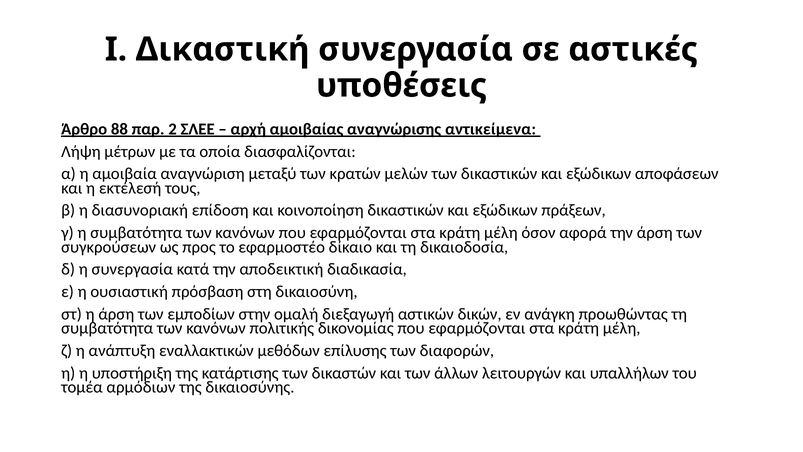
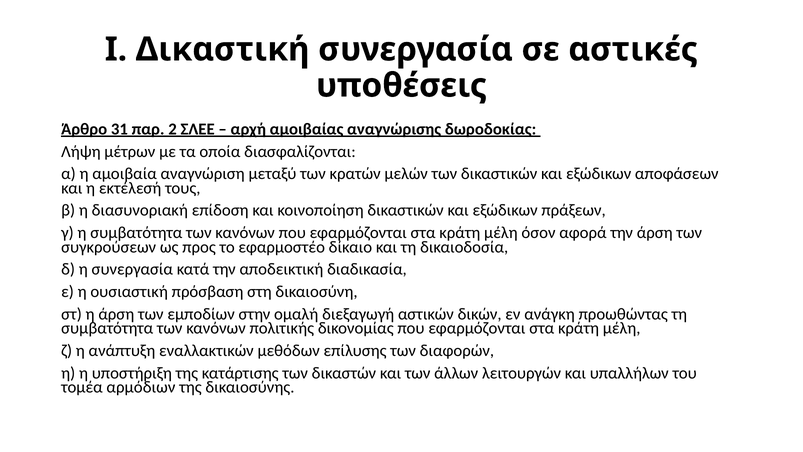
88: 88 -> 31
αντικείμενα: αντικείμενα -> δωροδοκίας
